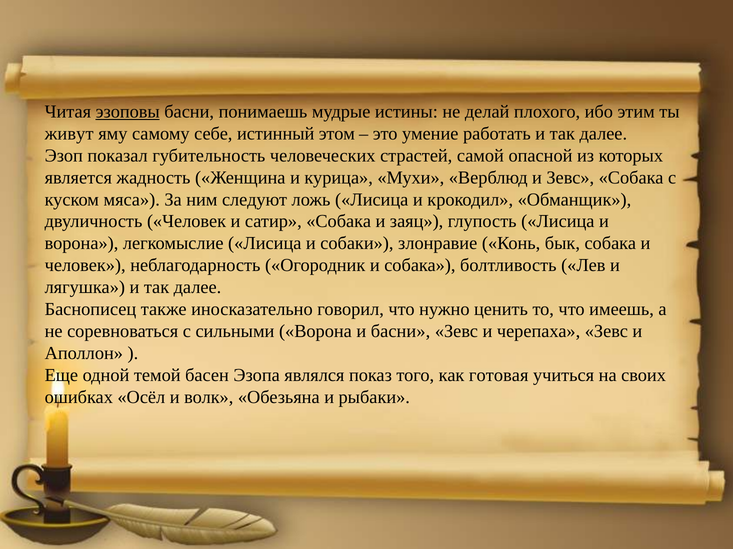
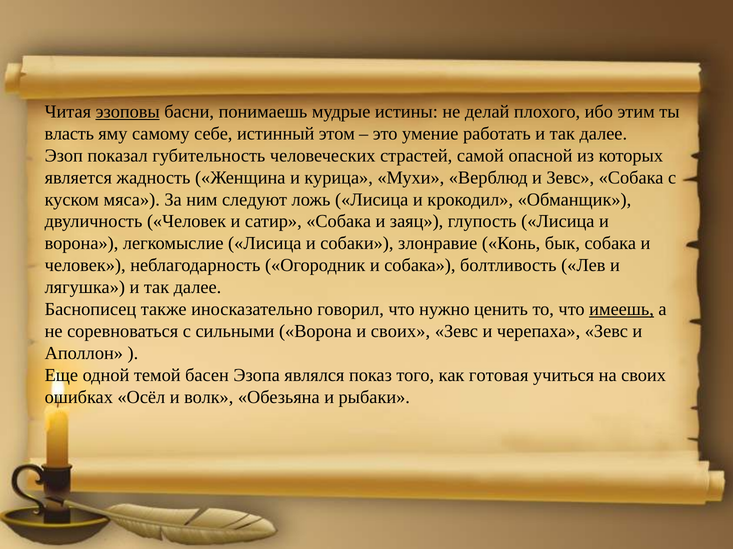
живут: живут -> власть
имеешь underline: none -> present
и басни: басни -> своих
